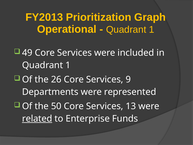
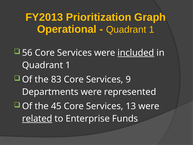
49: 49 -> 56
included underline: none -> present
26: 26 -> 83
50: 50 -> 45
